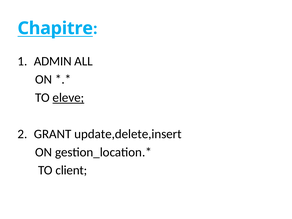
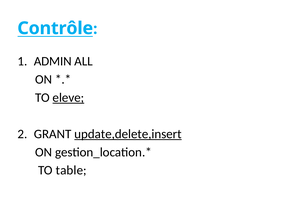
Chapitre: Chapitre -> Contrôle
update,delete,insert underline: none -> present
client: client -> table
